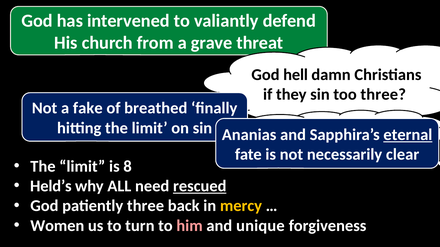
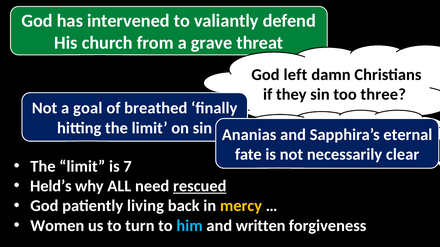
hell: hell -> left
fake: fake -> goal
eternal underline: present -> none
8: 8 -> 7
patiently three: three -> living
him colour: pink -> light blue
unique: unique -> written
